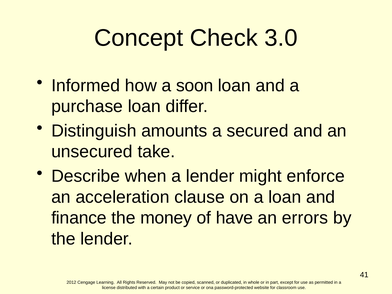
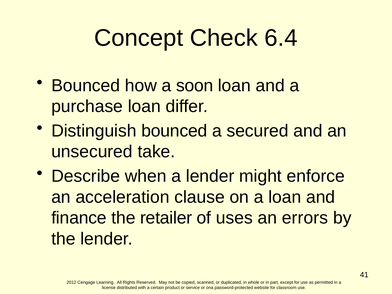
3.0: 3.0 -> 6.4
Informed at (86, 86): Informed -> Bounced
Distinguish amounts: amounts -> bounced
money: money -> retailer
have: have -> uses
